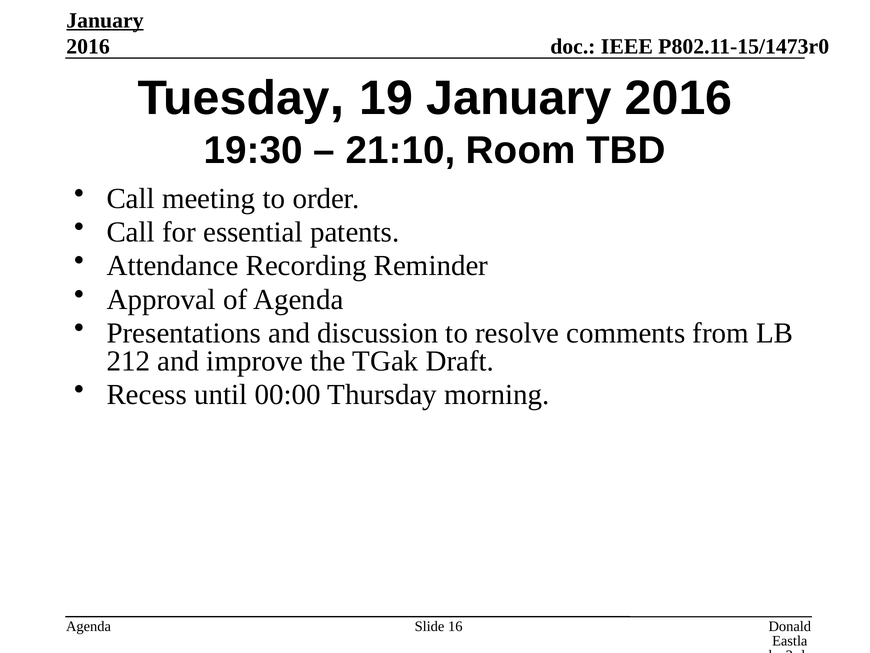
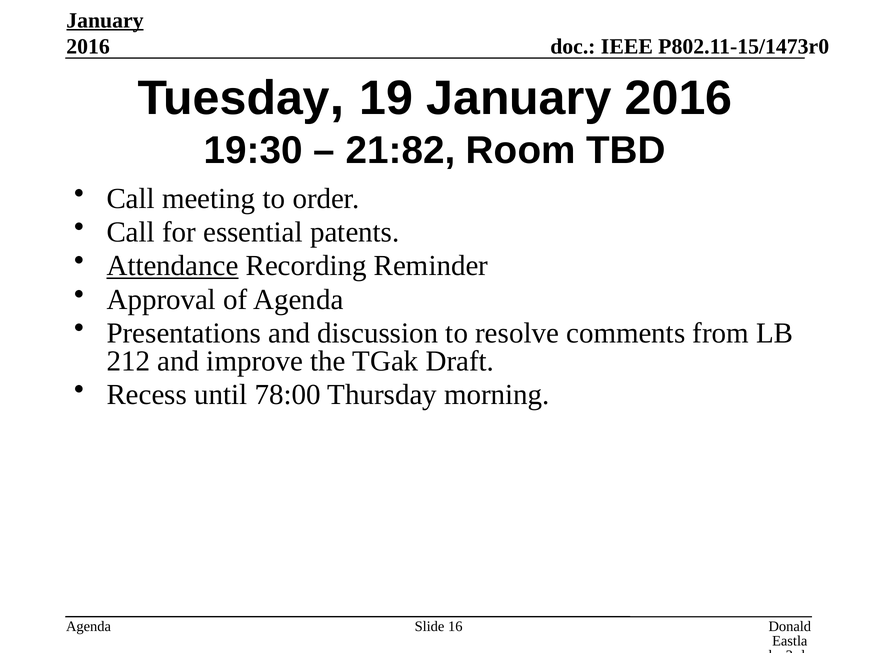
21:10: 21:10 -> 21:82
Attendance underline: none -> present
00:00: 00:00 -> 78:00
